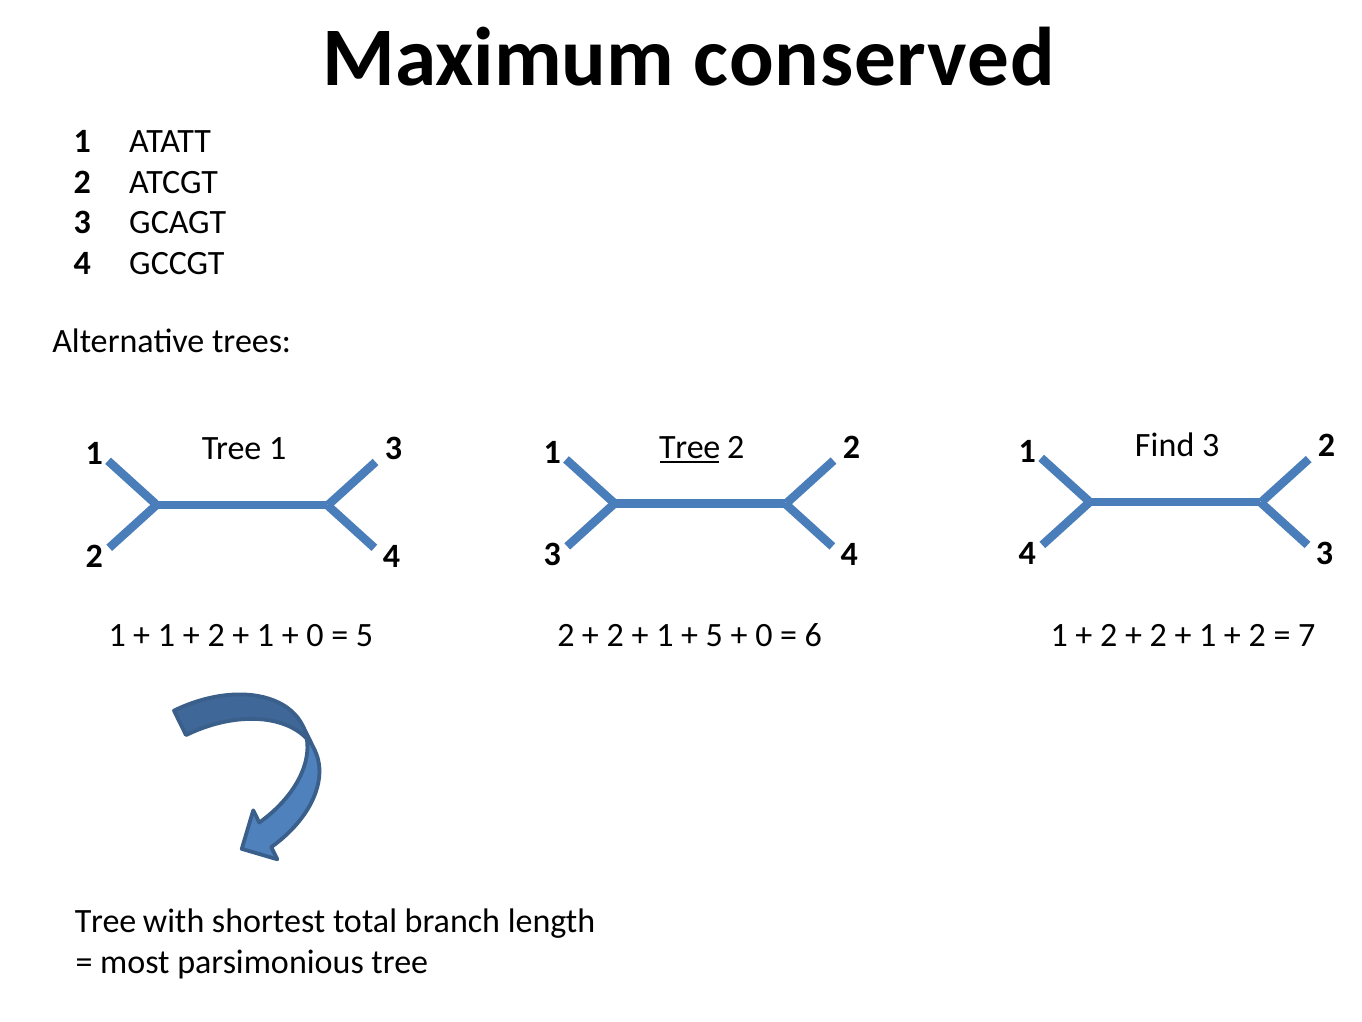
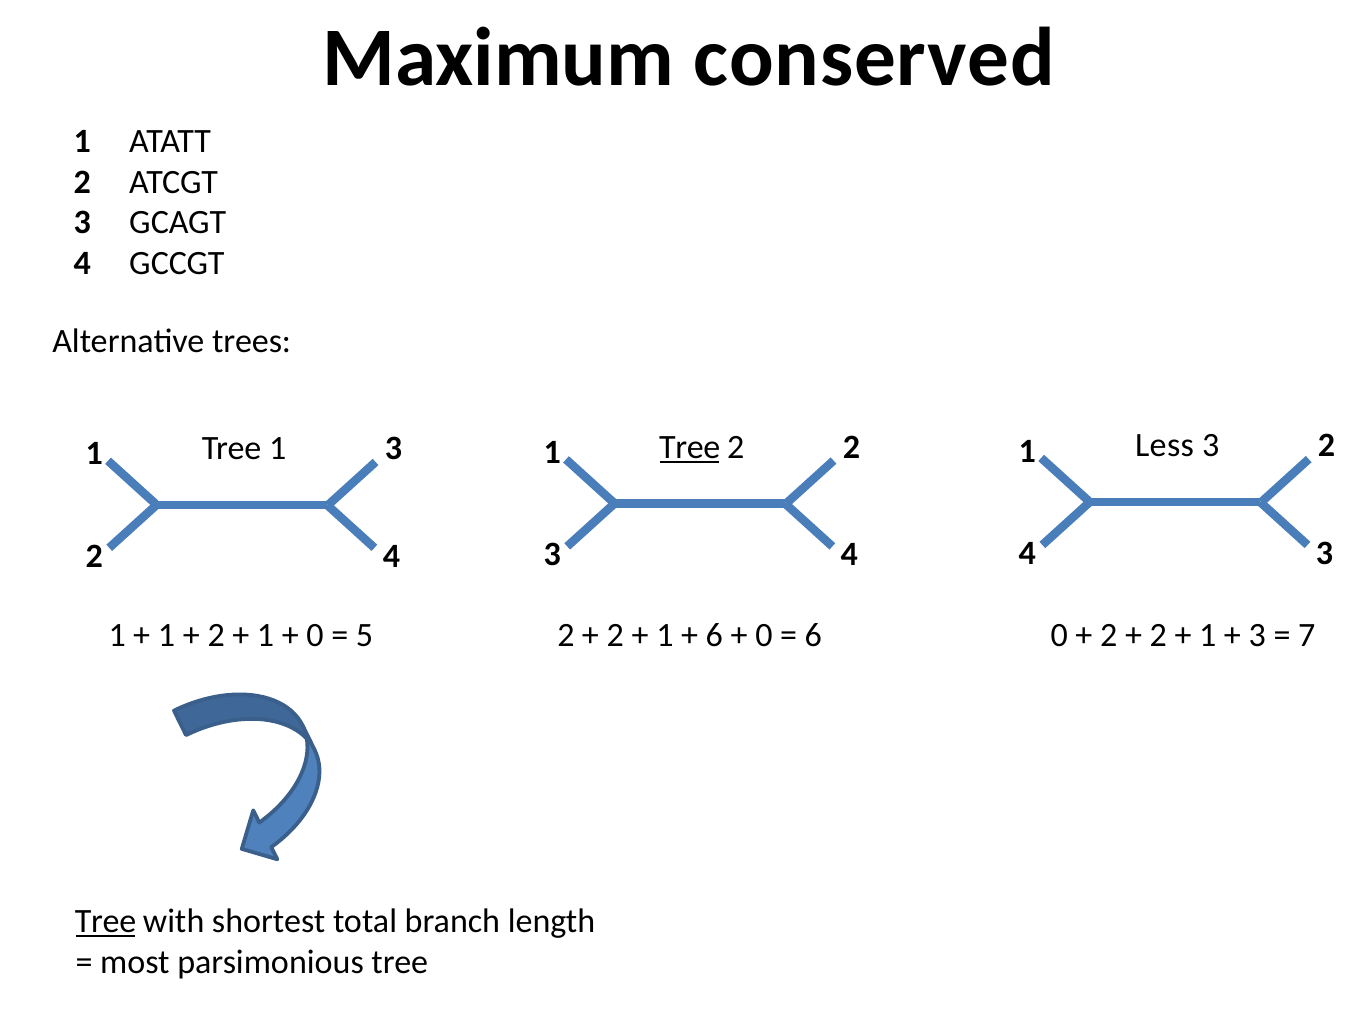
Find: Find -> Less
5 at (714, 635): 5 -> 6
6 1: 1 -> 0
2 at (1257, 635): 2 -> 3
Tree at (106, 921) underline: none -> present
